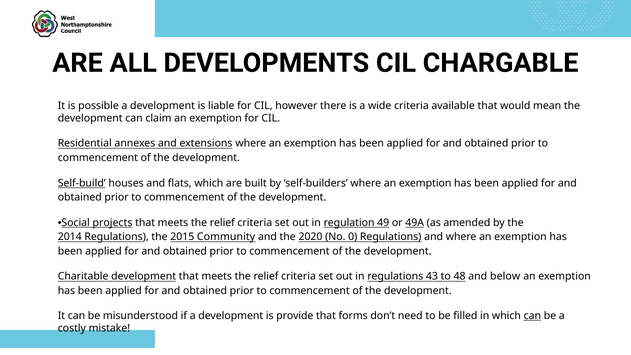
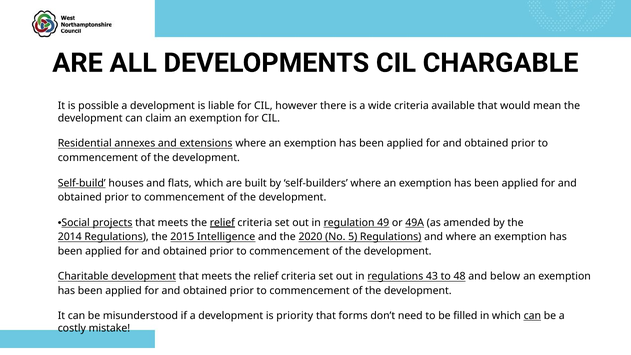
relief at (222, 222) underline: none -> present
Community: Community -> Intelligence
0: 0 -> 5
provide: provide -> priority
